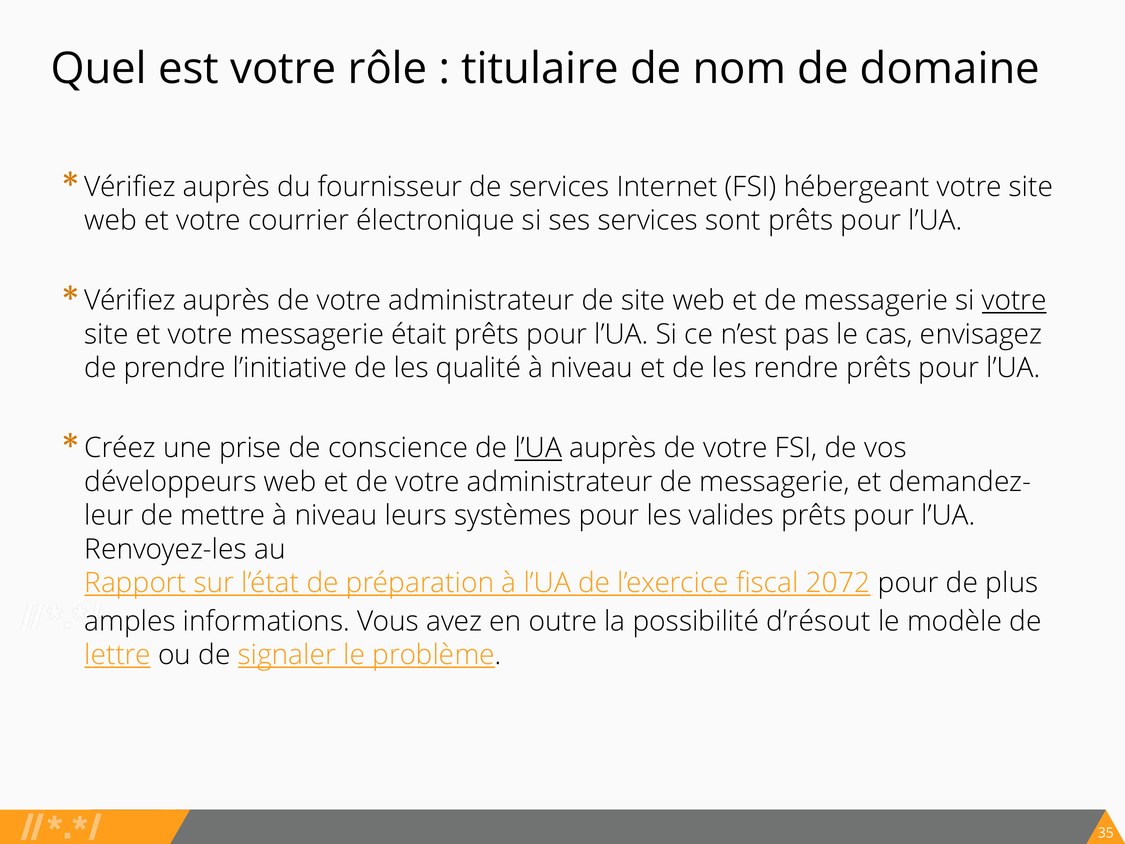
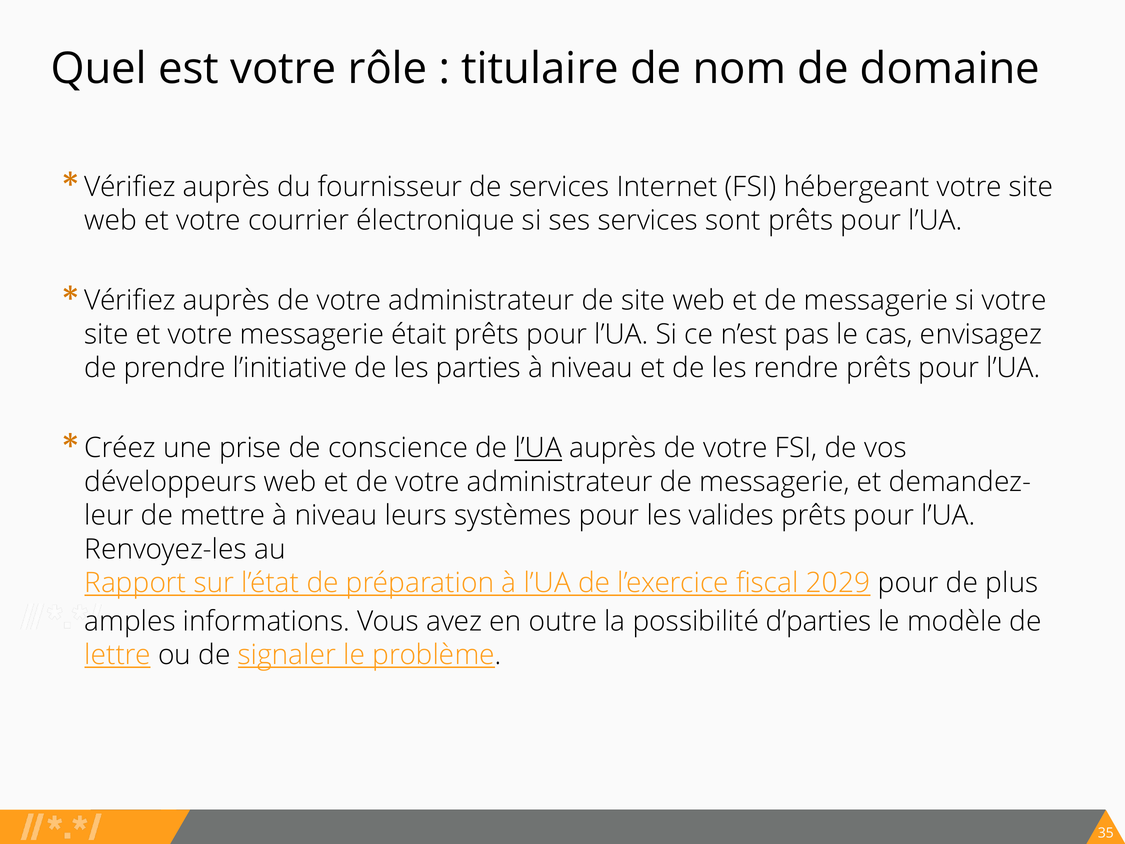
votre at (1014, 300) underline: present -> none
qualité: qualité -> parties
2072: 2072 -> 2029
d’résout: d’résout -> d’parties
